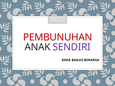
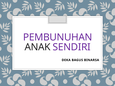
PEMBUNUHAN colour: red -> purple
